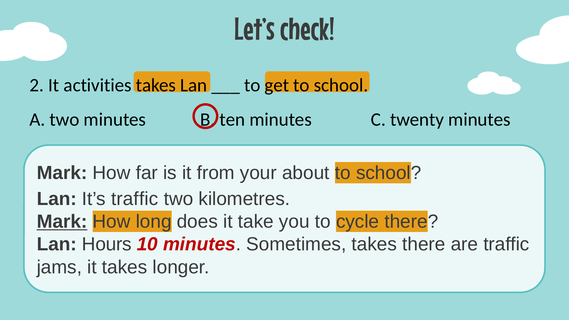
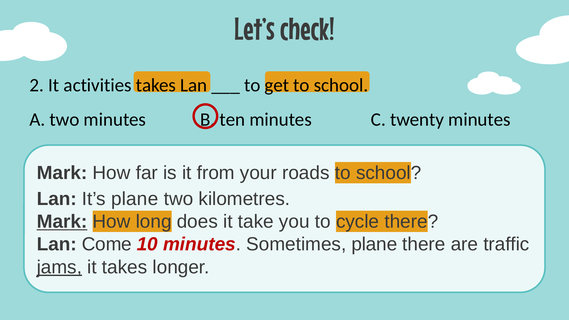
about: about -> roads
It’s traffic: traffic -> plane
Hours: Hours -> Come
Sometimes takes: takes -> plane
jams underline: none -> present
